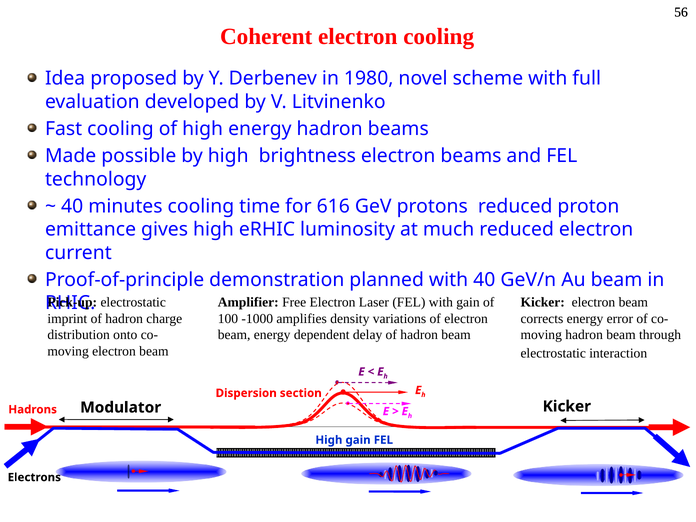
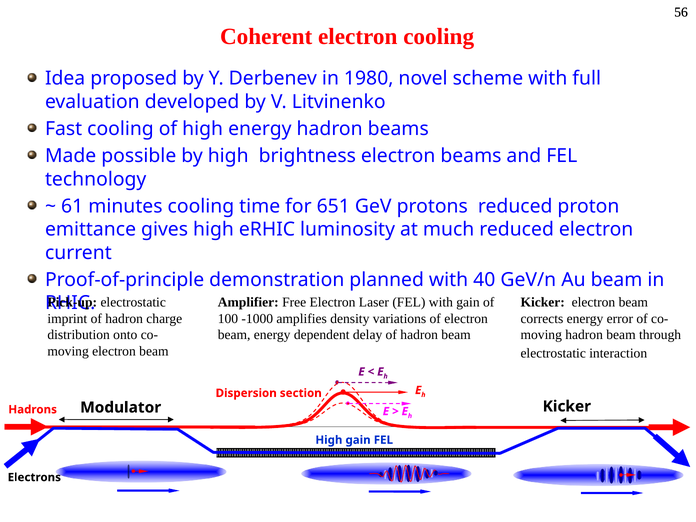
40 at (72, 206): 40 -> 61
616: 616 -> 651
